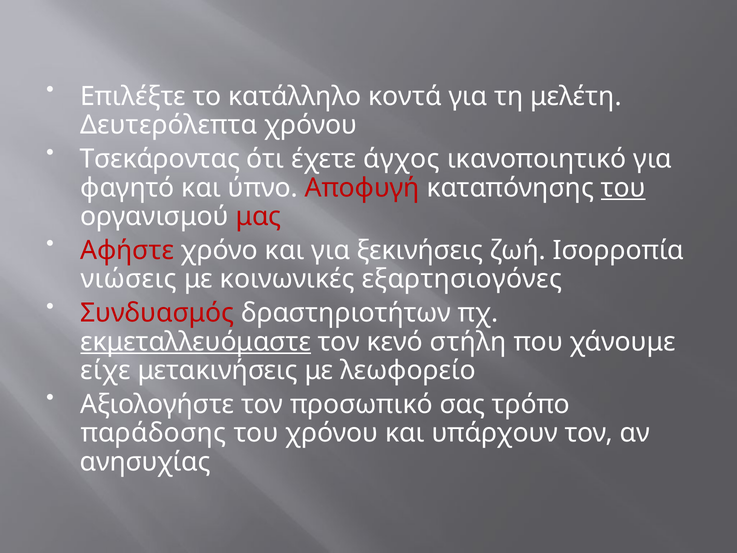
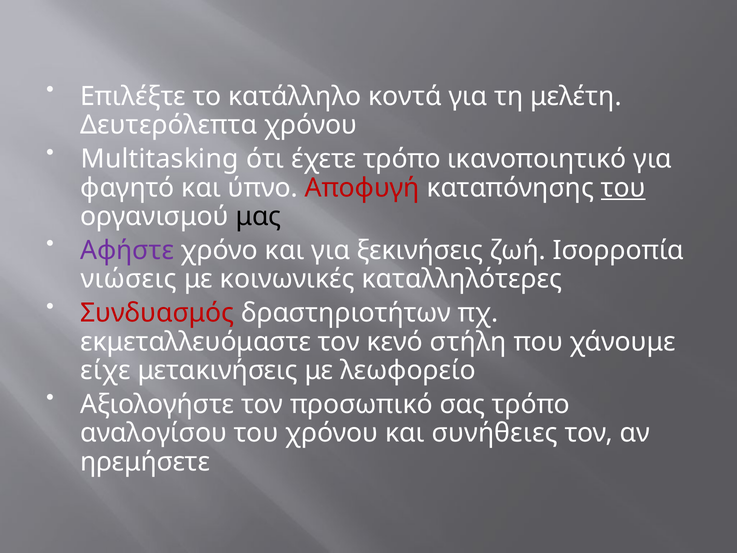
Τσεκάροντας: Τσεκάροντας -> Multitasking
έχετε άγχος: άγχος -> τρόπο
μας colour: red -> black
Αφήστε colour: red -> purple
εξαρτησιογόνες: εξαρτησιογόνες -> καταλληλότερες
εκμεταλλευόμαστε underline: present -> none
παράδοσης: παράδοσης -> αναλογίσου
υπάρχουν: υπάρχουν -> συνήθειες
ανησυχίας: ανησυχίας -> ηρεμήσετε
